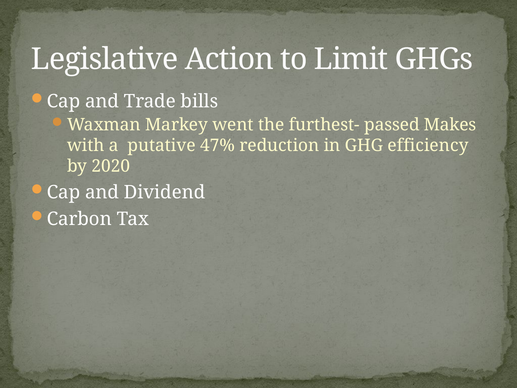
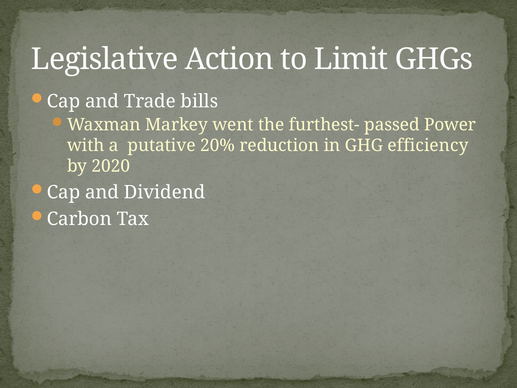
Makes: Makes -> Power
47%: 47% -> 20%
